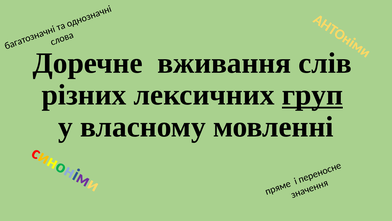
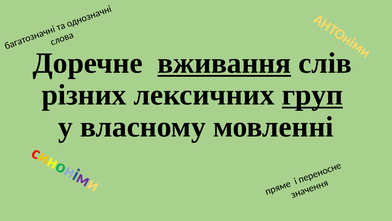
вживання underline: none -> present
